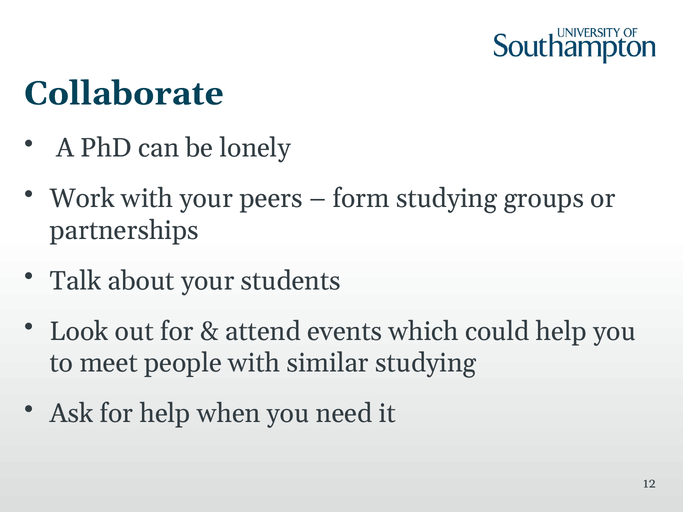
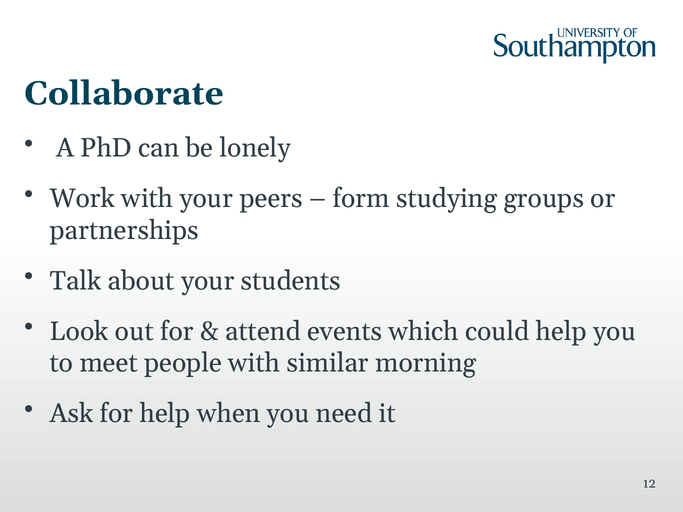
similar studying: studying -> morning
